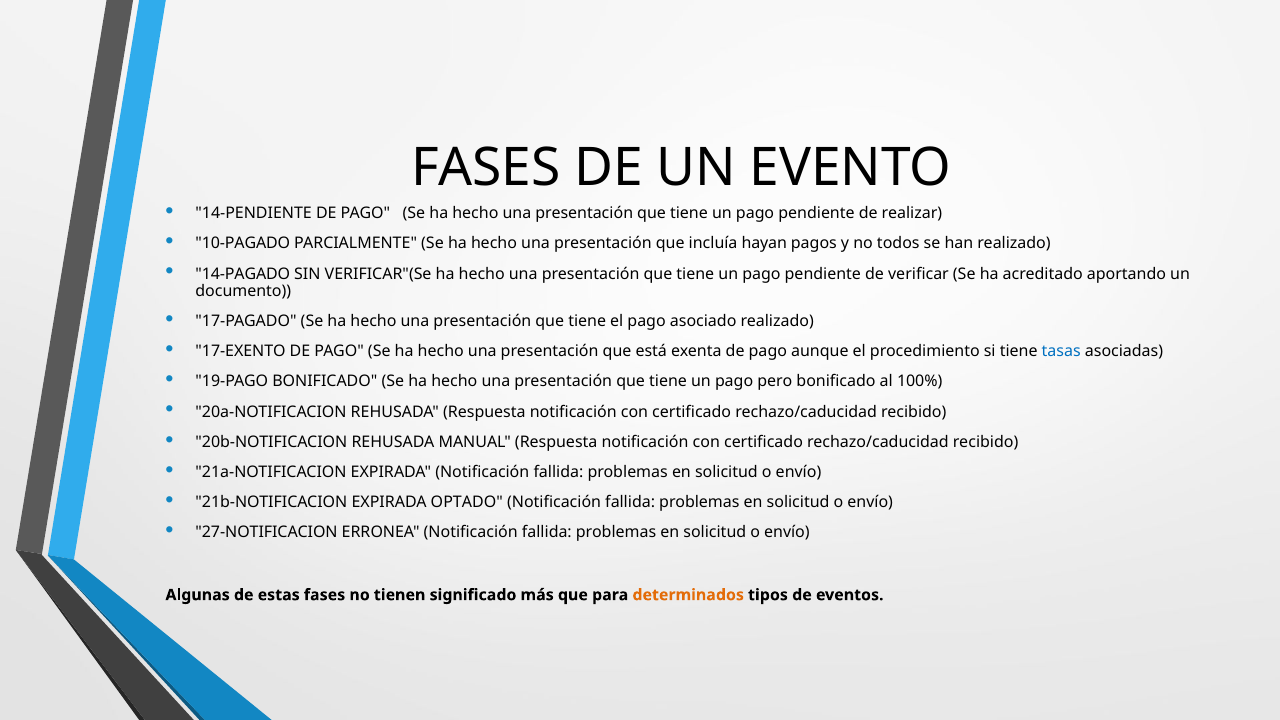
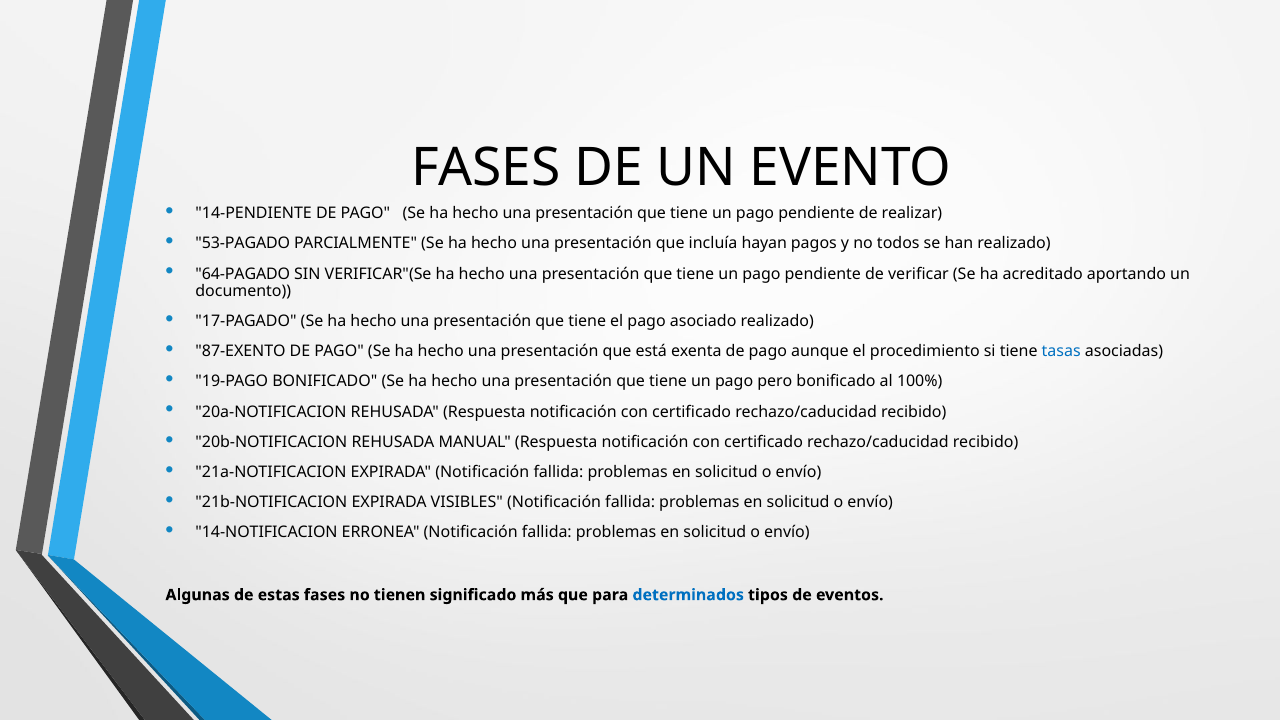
10-PAGADO: 10-PAGADO -> 53-PAGADO
14-PAGADO: 14-PAGADO -> 64-PAGADO
17-EXENTO: 17-EXENTO -> 87-EXENTO
OPTADO: OPTADO -> VISIBLES
27-NOTIFICACION: 27-NOTIFICACION -> 14-NOTIFICACION
determinados colour: orange -> blue
